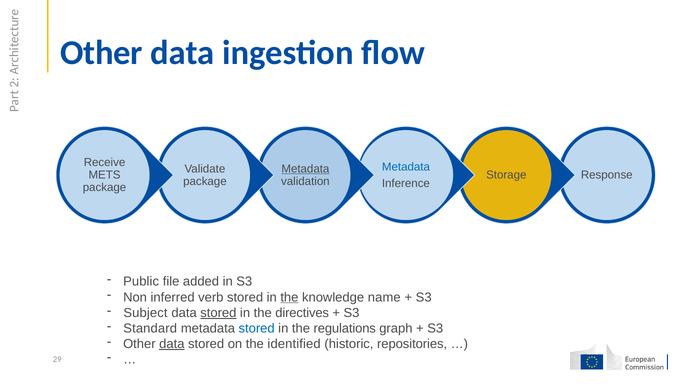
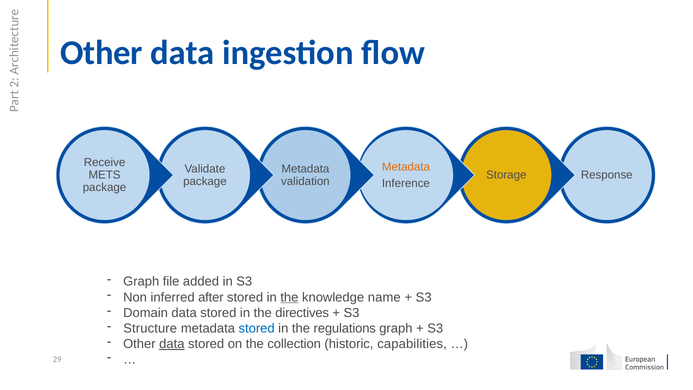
Metadata at (406, 167) colour: blue -> orange
Metadata at (305, 169) underline: present -> none
Public at (141, 282): Public -> Graph
verb: verb -> after
Subject: Subject -> Domain
stored at (218, 313) underline: present -> none
Standard: Standard -> Structure
identified: identified -> collection
repositories: repositories -> capabilities
